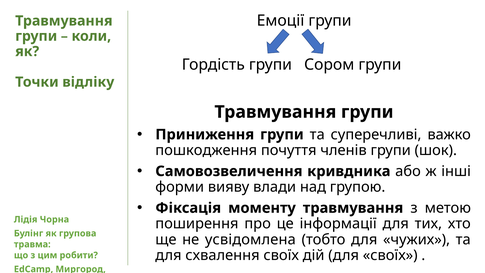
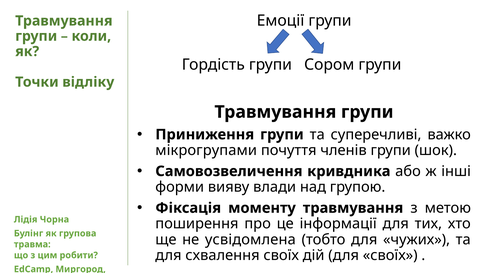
пошкодження: пошкодження -> мікрогрупами
